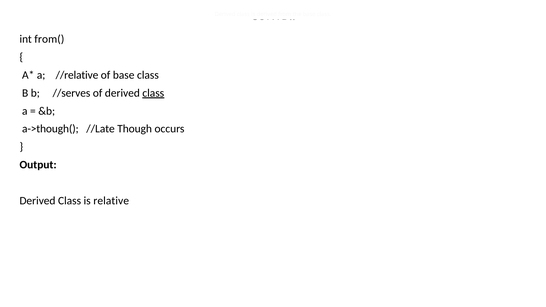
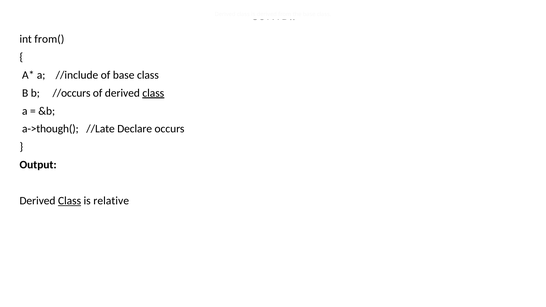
//relative: //relative -> //include
//serves: //serves -> //occurs
Though: Though -> Declare
Class at (70, 201) underline: none -> present
